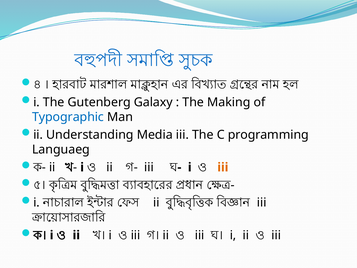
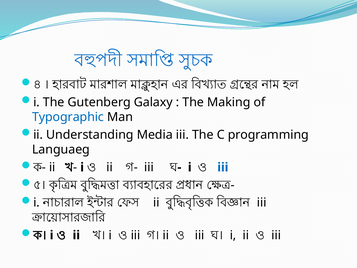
iii at (223, 167) colour: orange -> blue
